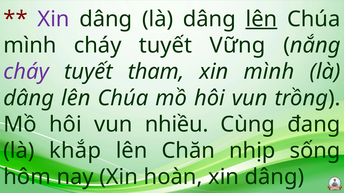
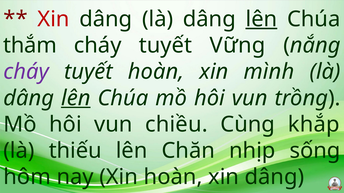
Xin at (53, 19) colour: purple -> red
mình at (30, 46): mình -> thắm
tuyết tham: tham -> hoàn
lên at (76, 98) underline: none -> present
nhiều: nhiều -> chiều
đang: đang -> khắp
khắp: khắp -> thiếu
